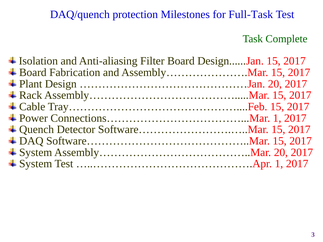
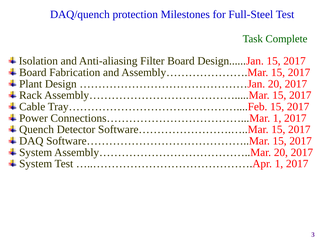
Full-Task: Full-Task -> Full-Steel
